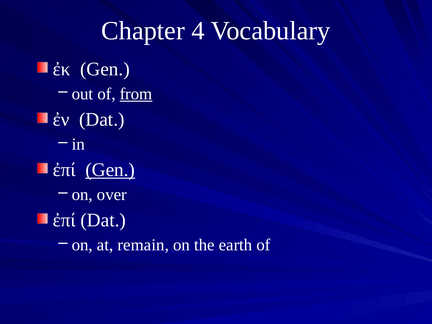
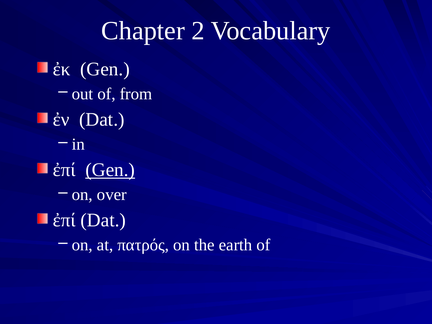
4: 4 -> 2
from underline: present -> none
remain: remain -> πατρός
